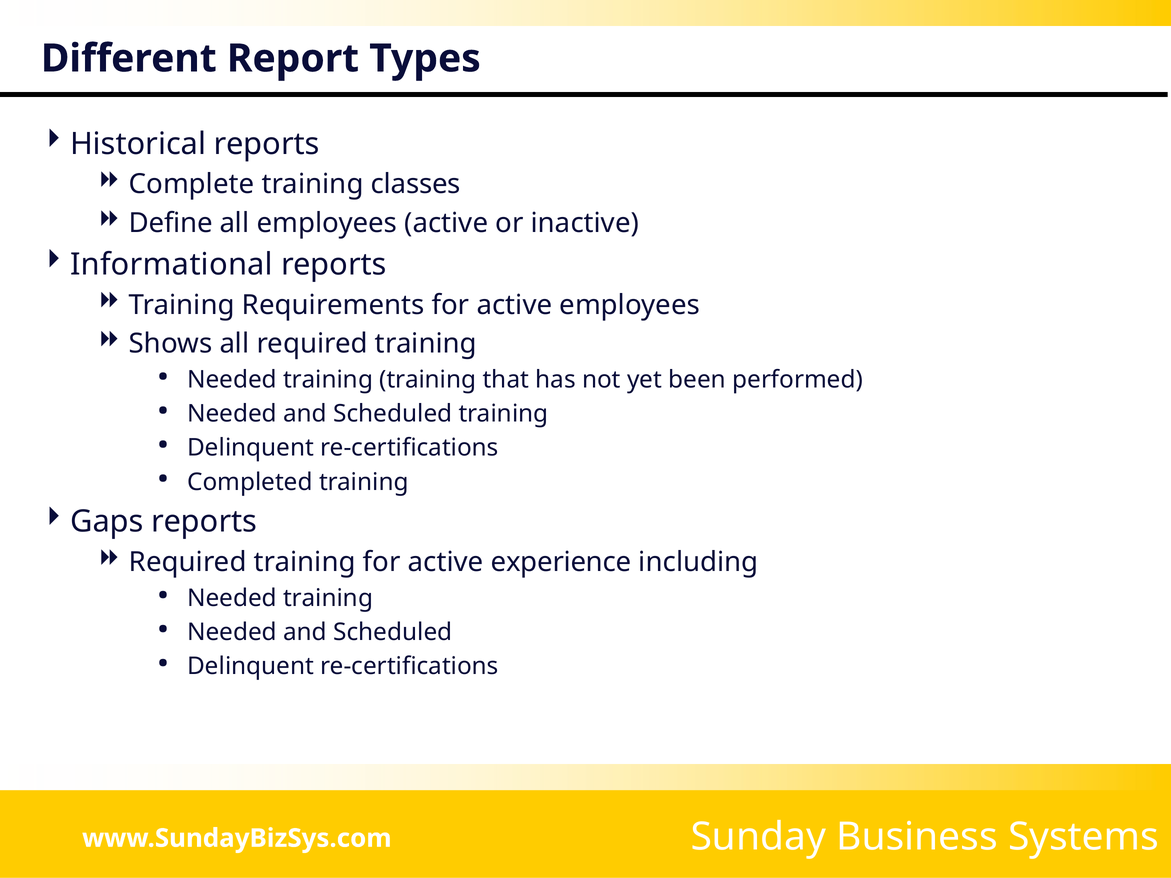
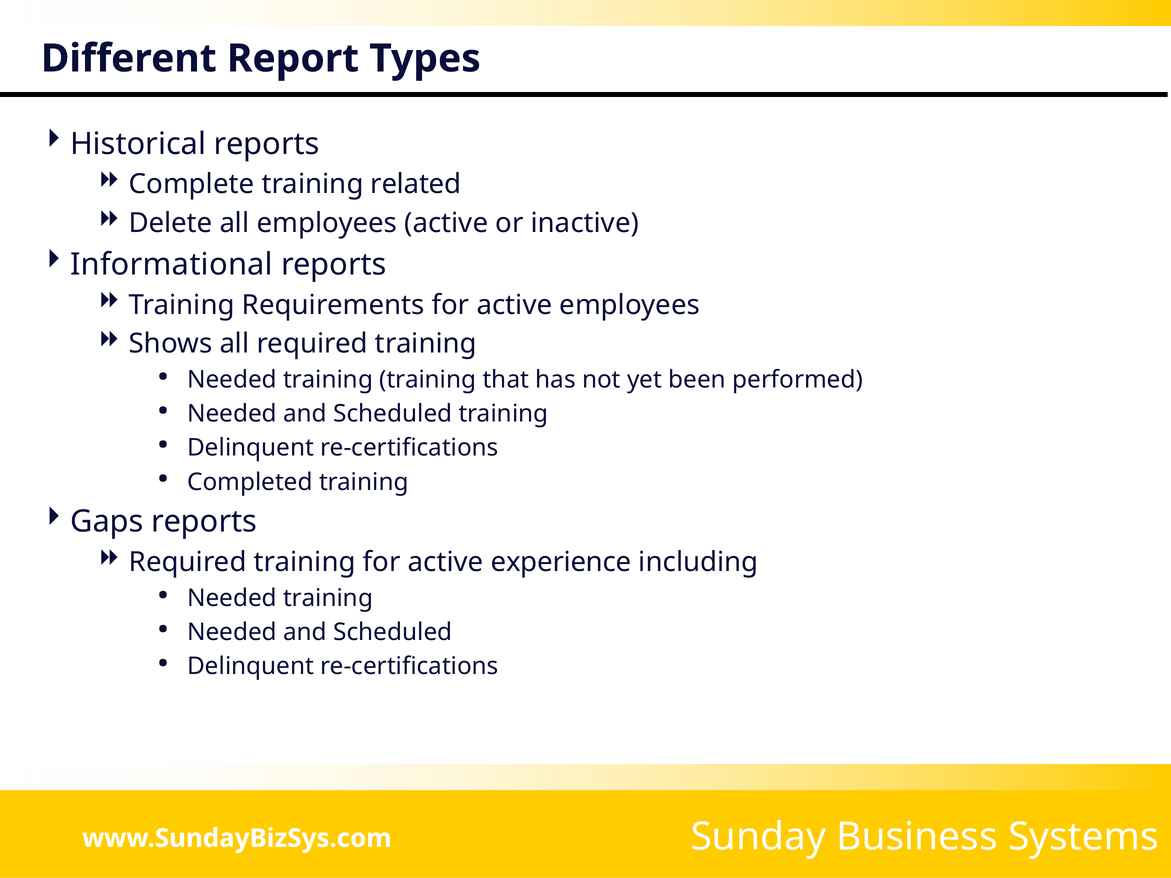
classes: classes -> related
Define: Define -> Delete
